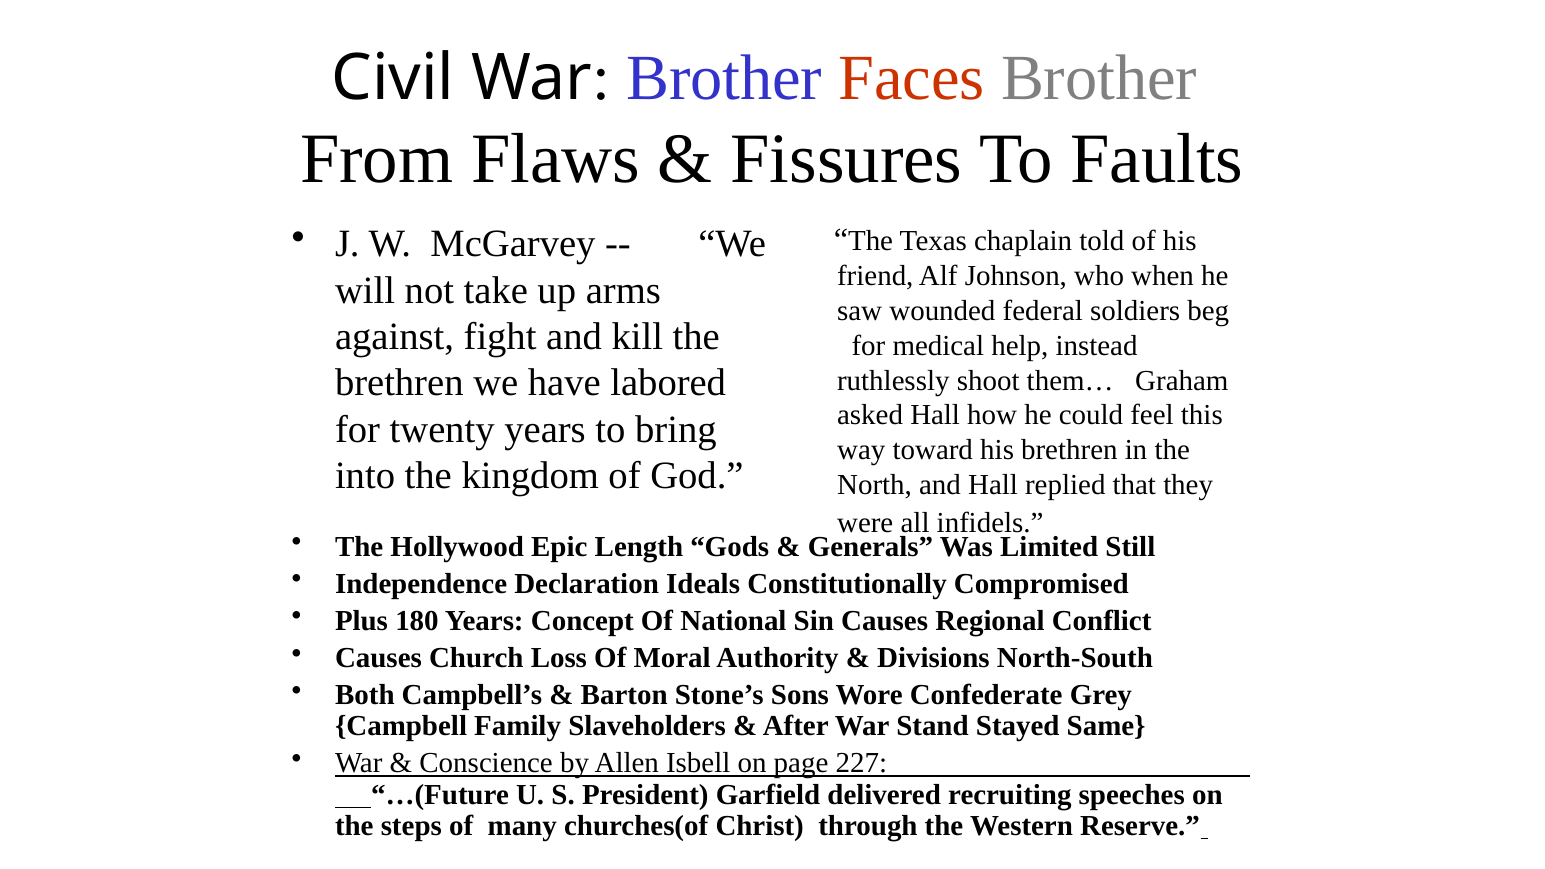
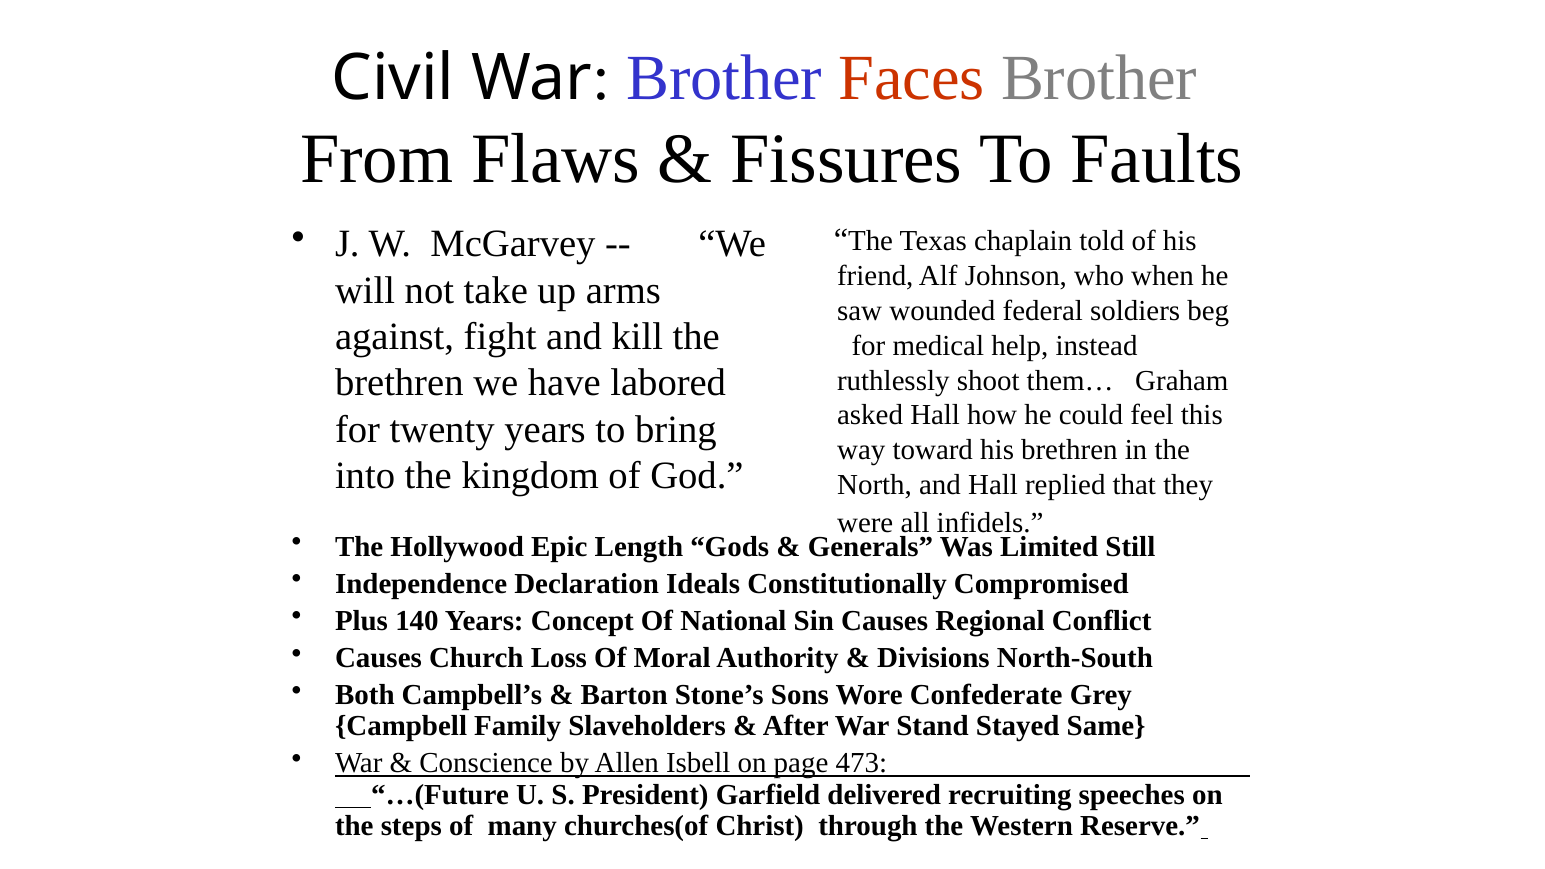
180: 180 -> 140
227: 227 -> 473
